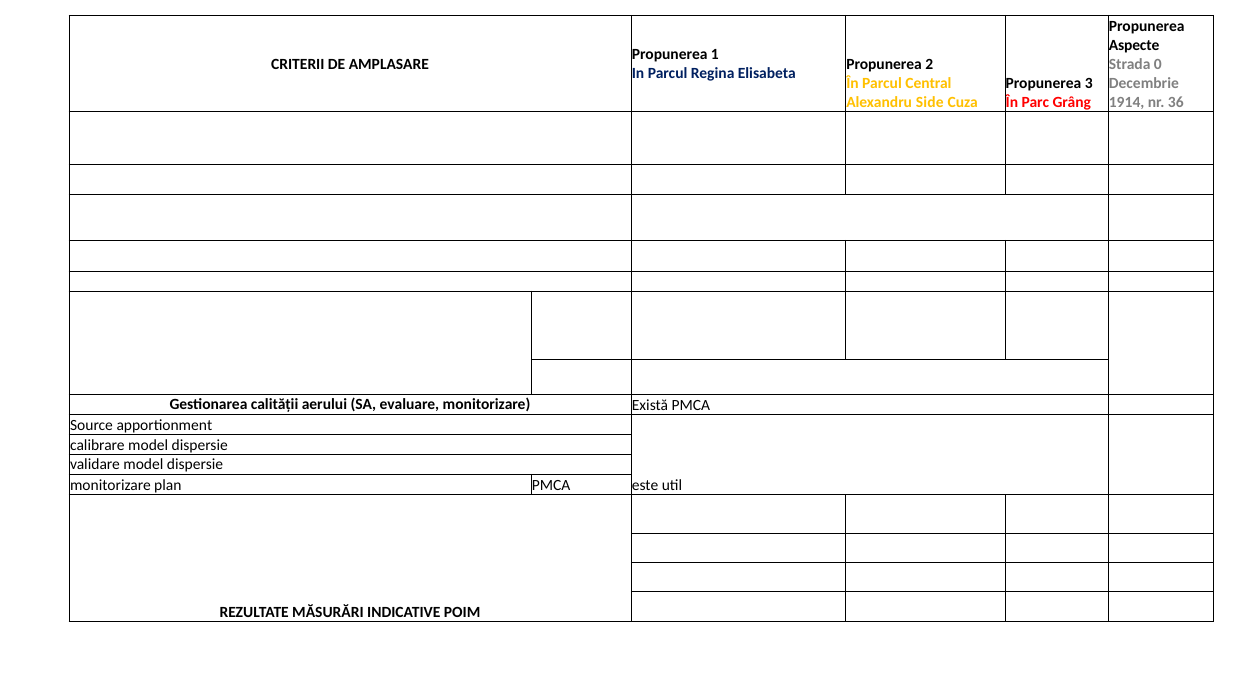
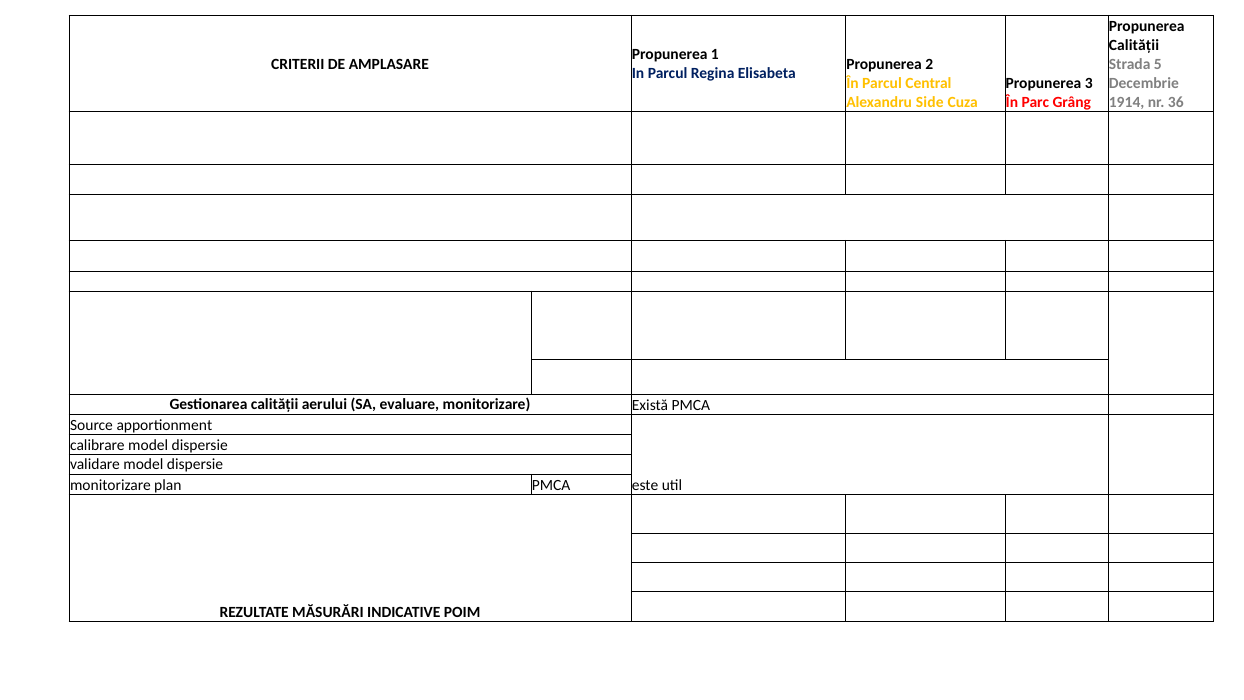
Aspecte at (1134, 45): Aspecte -> Calității
0: 0 -> 5
